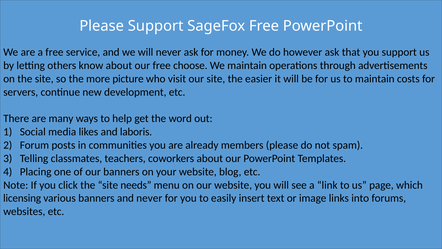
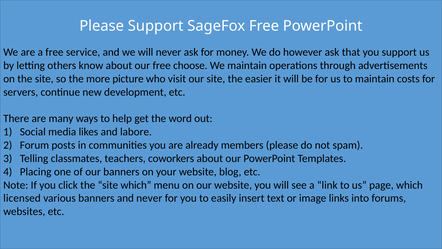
laboris: laboris -> labore
site needs: needs -> which
licensing: licensing -> licensed
